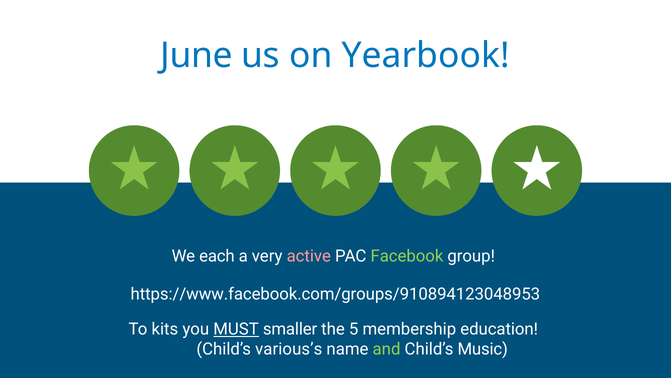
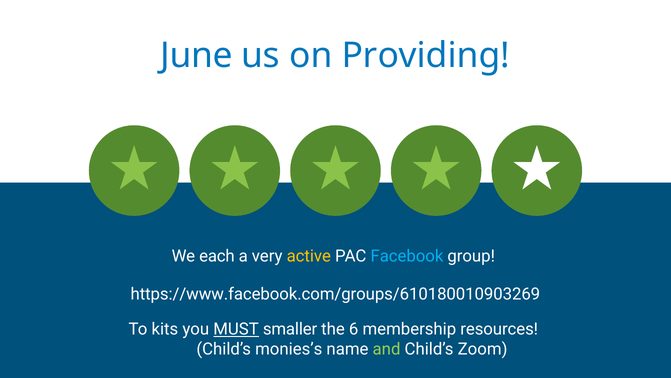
Yearbook: Yearbook -> Providing
active colour: pink -> yellow
Facebook colour: light green -> light blue
https://www.facebook.com/groups/910894123048953: https://www.facebook.com/groups/910894123048953 -> https://www.facebook.com/groups/610180010903269
5: 5 -> 6
education: education -> resources
various’s: various’s -> monies’s
Music: Music -> Zoom
